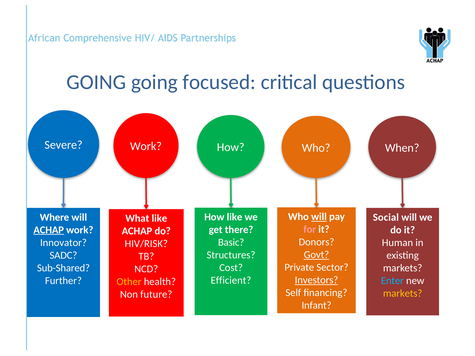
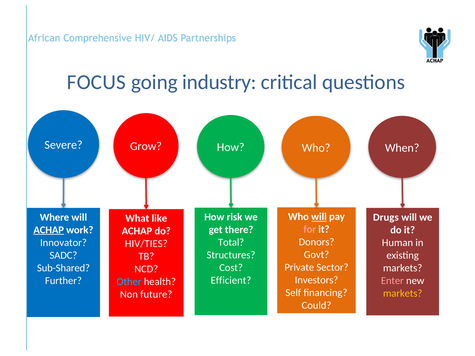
GOING at (96, 82): GOING -> FOCUS
focused: focused -> industry
Work at (146, 146): Work -> Grow
How like: like -> risk
Social: Social -> Drugs
Basic: Basic -> Total
HIV/RISK: HIV/RISK -> HIV/TIES
Govt underline: present -> none
Investors underline: present -> none
Enter colour: light blue -> pink
Other colour: yellow -> light blue
Infant: Infant -> Could
